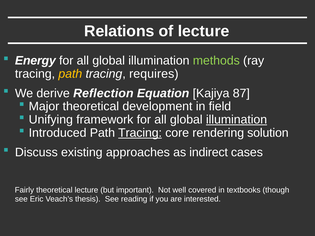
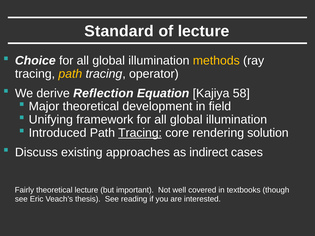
Relations: Relations -> Standard
Energy: Energy -> Choice
methods colour: light green -> yellow
requires: requires -> operator
87: 87 -> 58
illumination at (237, 120) underline: present -> none
